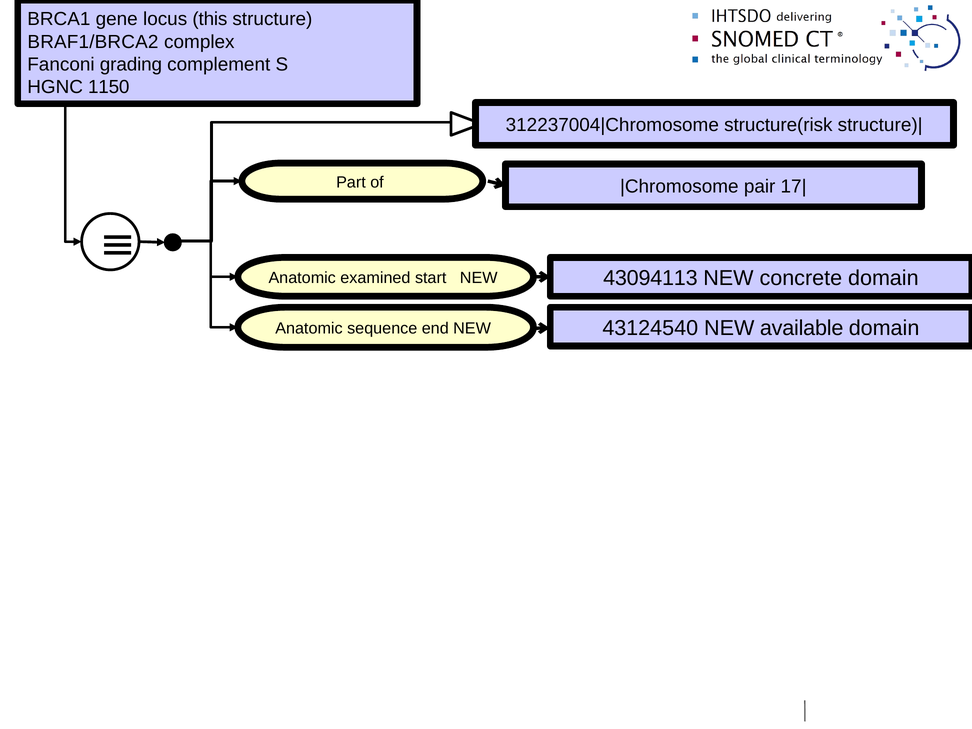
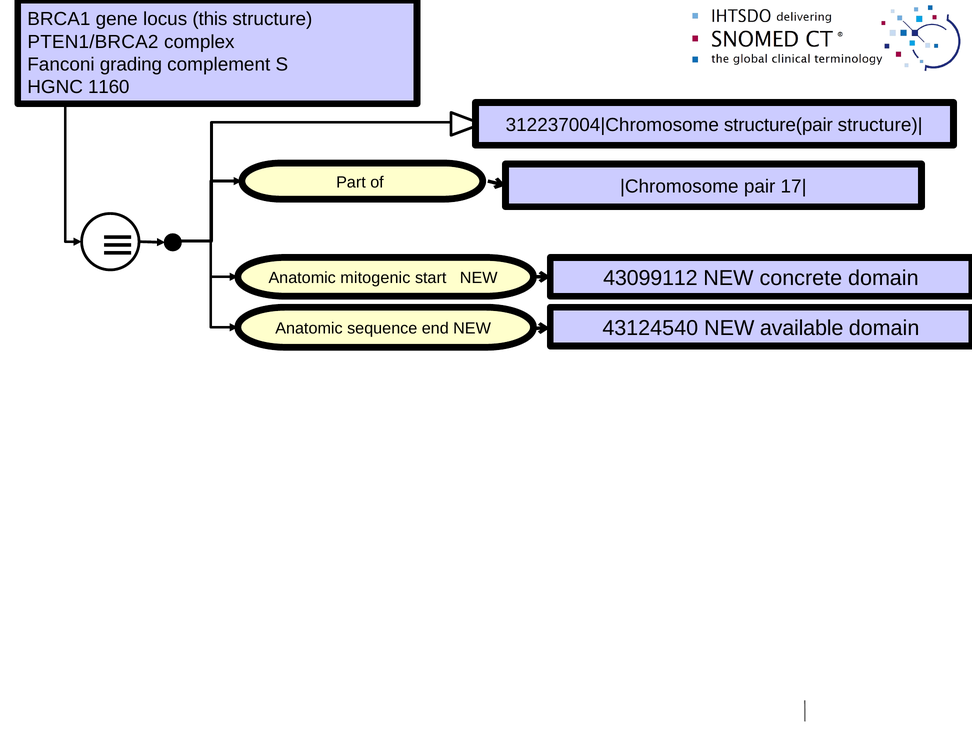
BRAF1/BRCA2: BRAF1/BRCA2 -> PTEN1/BRCA2
1150: 1150 -> 1160
structure(risk: structure(risk -> structure(pair
examined: examined -> mitogenic
43094113: 43094113 -> 43099112
